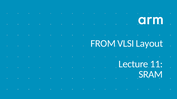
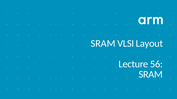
FROM at (103, 44): FROM -> SRAM
11: 11 -> 56
